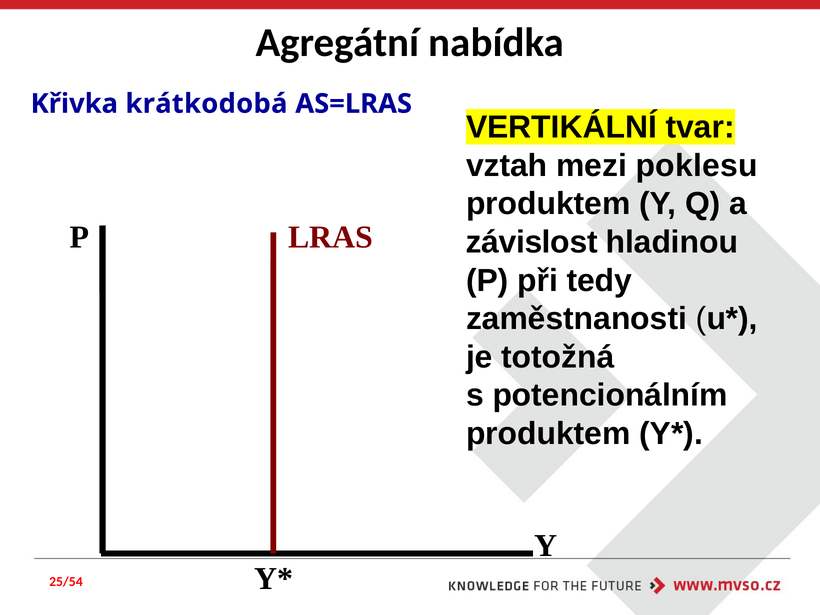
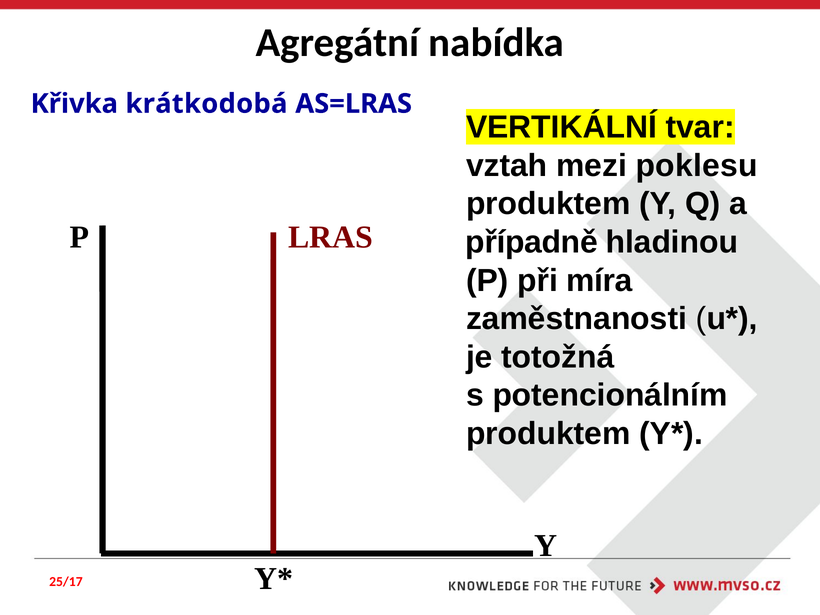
závislost: závislost -> případně
tedy: tedy -> míra
25/54: 25/54 -> 25/17
